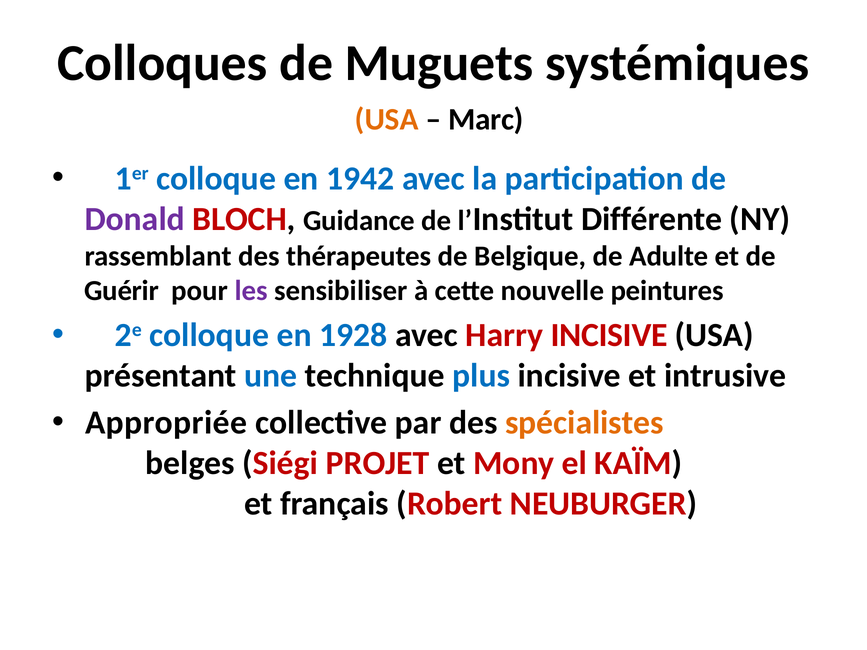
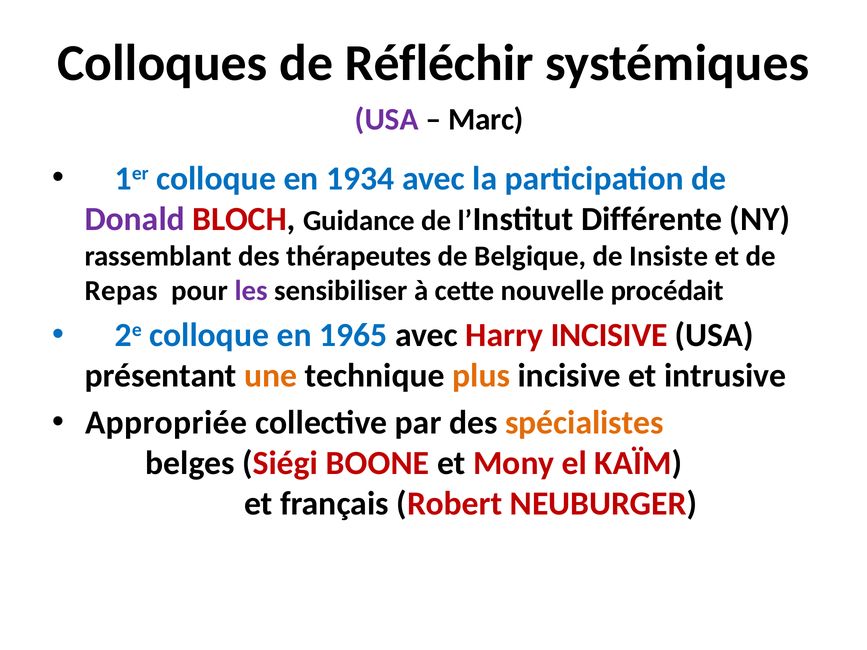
Muguets: Muguets -> Réfléchir
USA at (387, 120) colour: orange -> purple
1942: 1942 -> 1934
Adulte: Adulte -> Insiste
Guérir: Guérir -> Repas
peintures: peintures -> procédait
1928: 1928 -> 1965
une colour: blue -> orange
plus colour: blue -> orange
PROJET: PROJET -> BOONE
